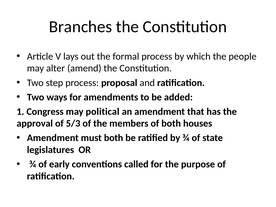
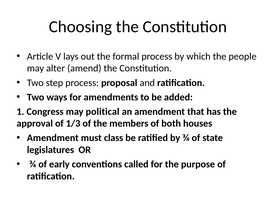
Branches: Branches -> Choosing
5/3: 5/3 -> 1/3
must both: both -> class
